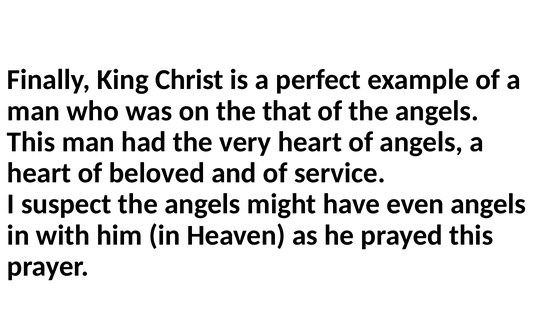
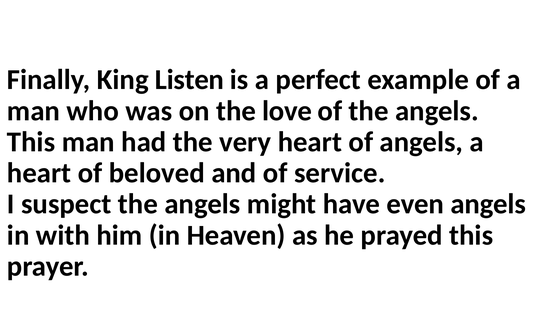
Christ: Christ -> Listen
that: that -> love
